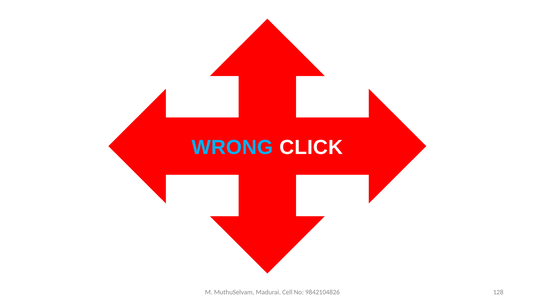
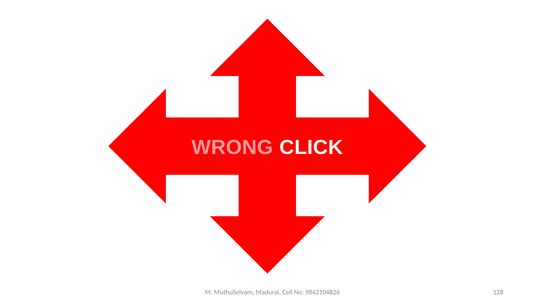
WRONG colour: light blue -> pink
